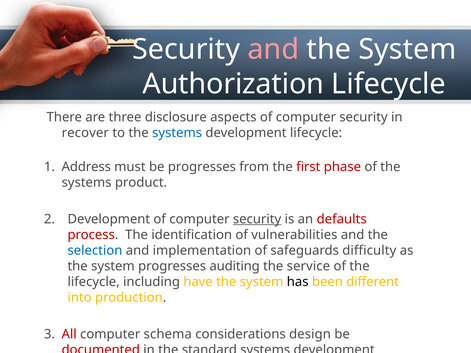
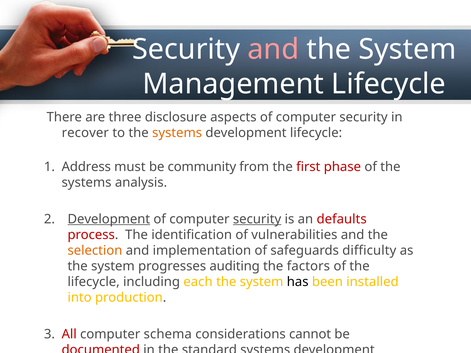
Authorization: Authorization -> Management
systems at (177, 133) colour: blue -> orange
be progresses: progresses -> community
product: product -> analysis
Development at (109, 219) underline: none -> present
selection colour: blue -> orange
service: service -> factors
have: have -> each
different: different -> installed
design: design -> cannot
